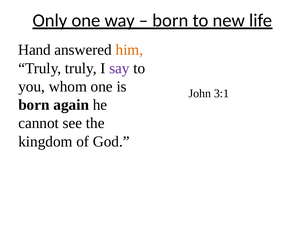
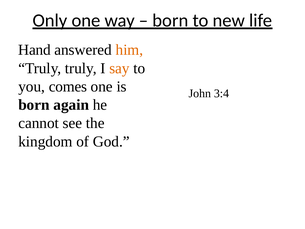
say colour: purple -> orange
whom: whom -> comes
3:1: 3:1 -> 3:4
